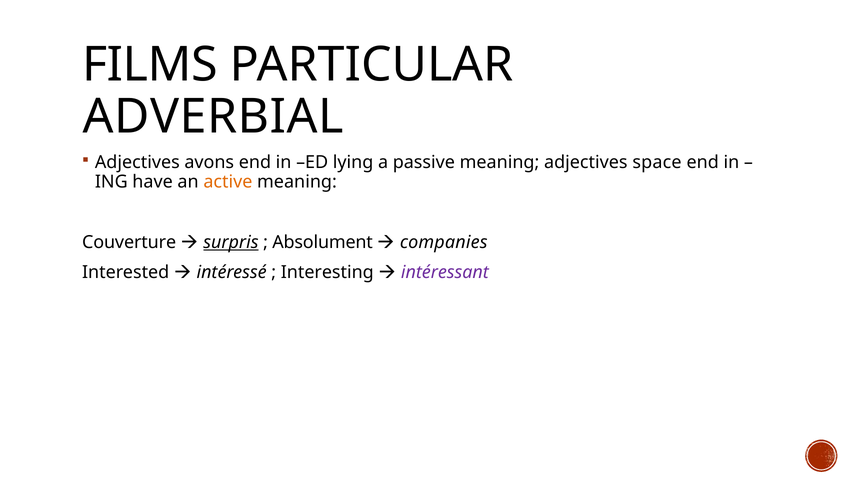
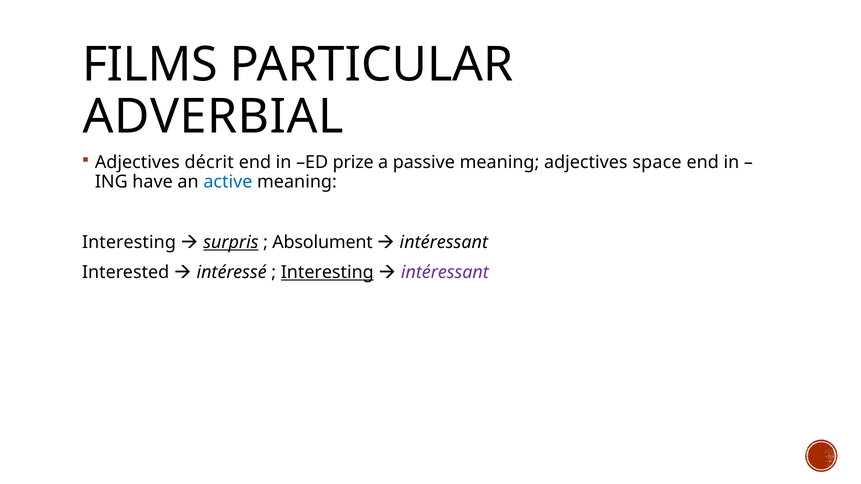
avons: avons -> décrit
lying: lying -> prize
active colour: orange -> blue
Couverture at (129, 242): Couverture -> Interesting
companies at (444, 242): companies -> intéressant
Interesting at (327, 272) underline: none -> present
